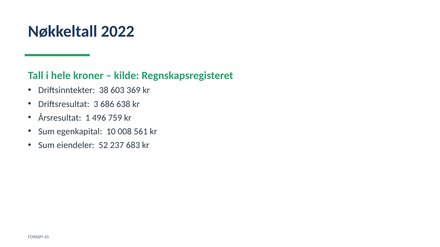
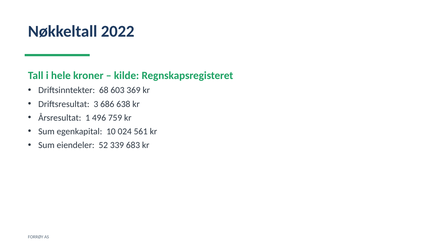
38: 38 -> 68
008: 008 -> 024
237: 237 -> 339
